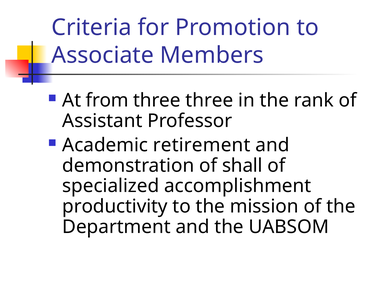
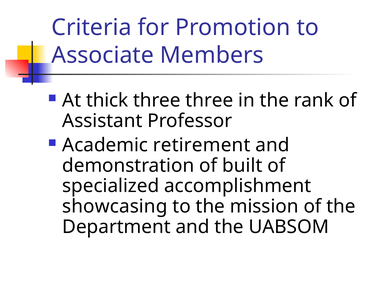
from: from -> thick
shall: shall -> built
productivity: productivity -> showcasing
